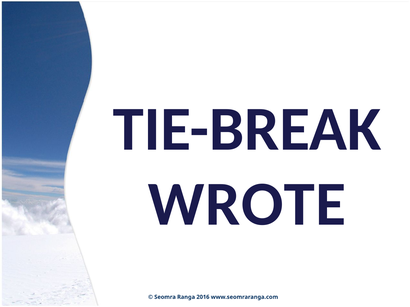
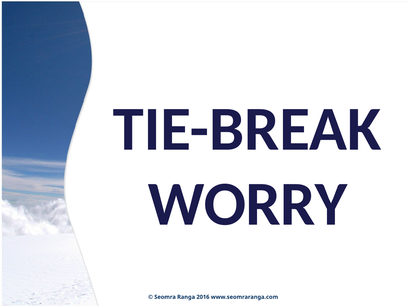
WROTE: WROTE -> WORRY
